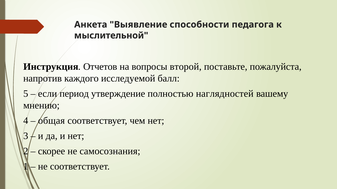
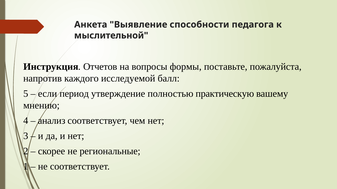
второй: второй -> формы
наглядностей: наглядностей -> практическую
общая: общая -> анализ
самосознания: самосознания -> региональные
